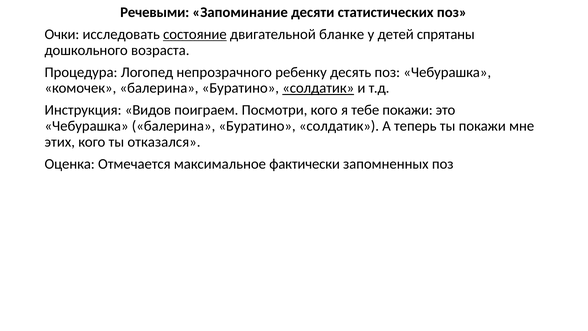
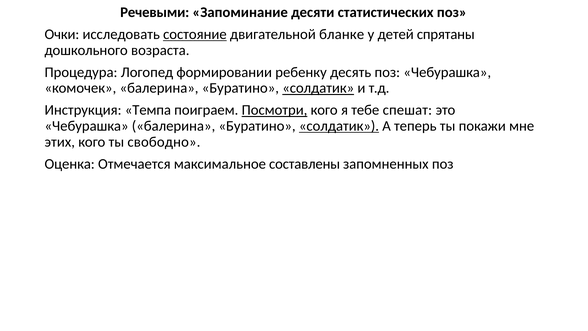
непрозрачного: непрозрачного -> формировании
Видов: Видов -> Темпа
Посмотри underline: none -> present
тебе покажи: покажи -> спешат
солдатик at (339, 126) underline: none -> present
отказался: отказался -> свободно
фактически: фактически -> составлены
